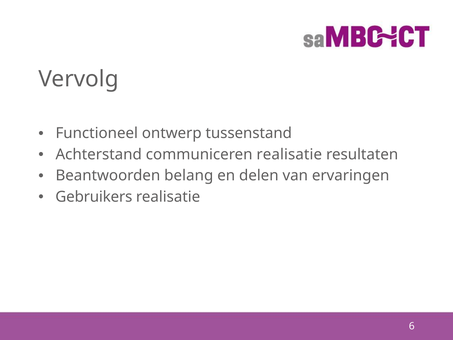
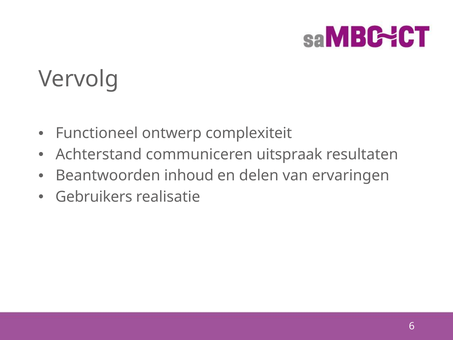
tussenstand: tussenstand -> complexiteit
communiceren realisatie: realisatie -> uitspraak
belang: belang -> inhoud
